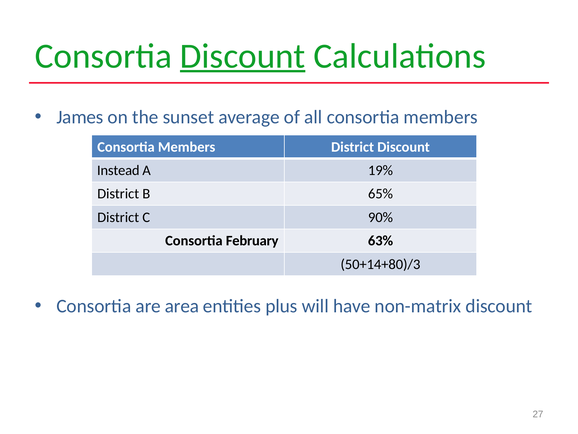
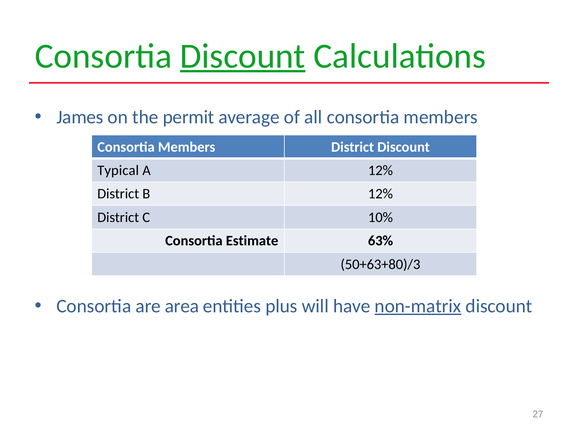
sunset: sunset -> permit
Instead: Instead -> Typical
A 19%: 19% -> 12%
B 65%: 65% -> 12%
90%: 90% -> 10%
February: February -> Estimate
50+14+80)/3: 50+14+80)/3 -> 50+63+80)/3
non-matrix underline: none -> present
